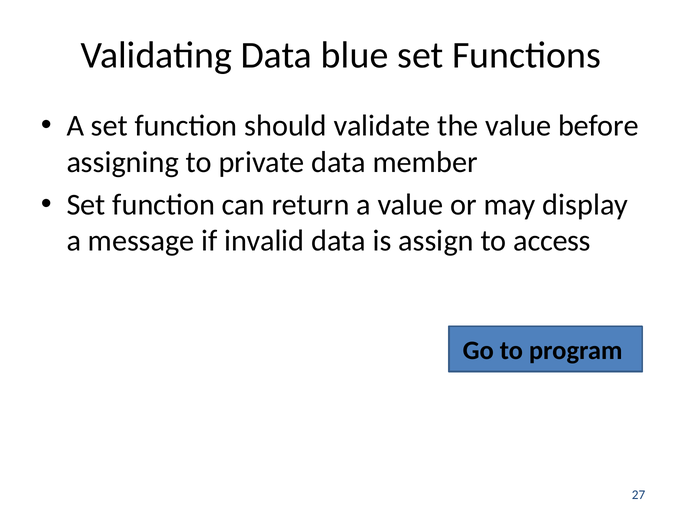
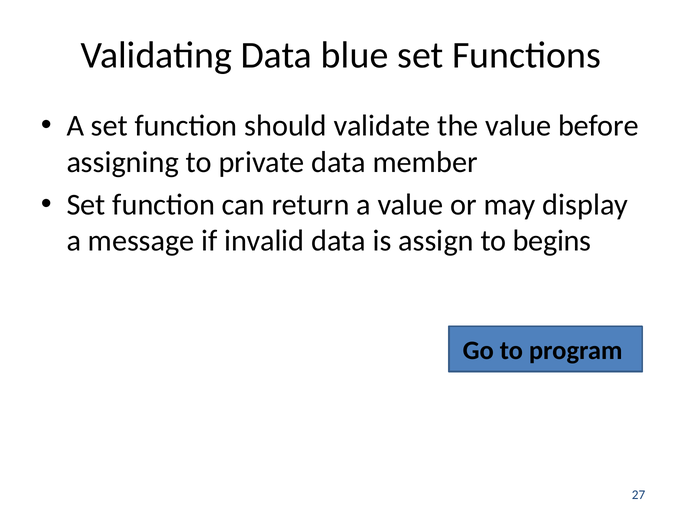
access: access -> begins
